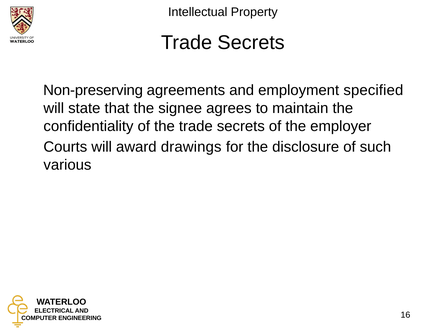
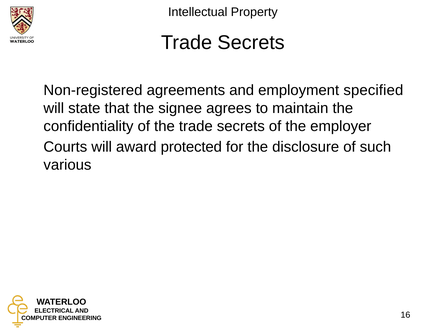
Non-preserving: Non-preserving -> Non-registered
drawings: drawings -> protected
